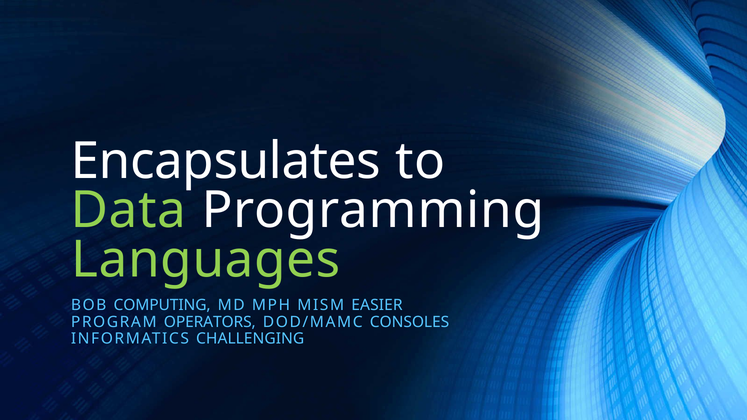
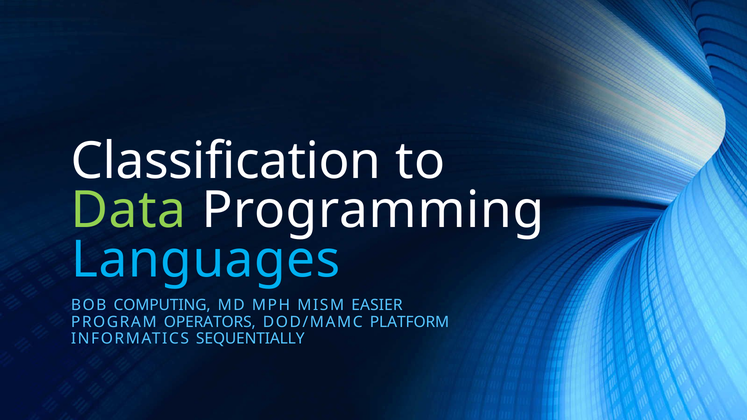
Encapsulates: Encapsulates -> Classification
Languages colour: light green -> light blue
CONSOLES: CONSOLES -> PLATFORM
CHALLENGING: CHALLENGING -> SEQUENTIALLY
